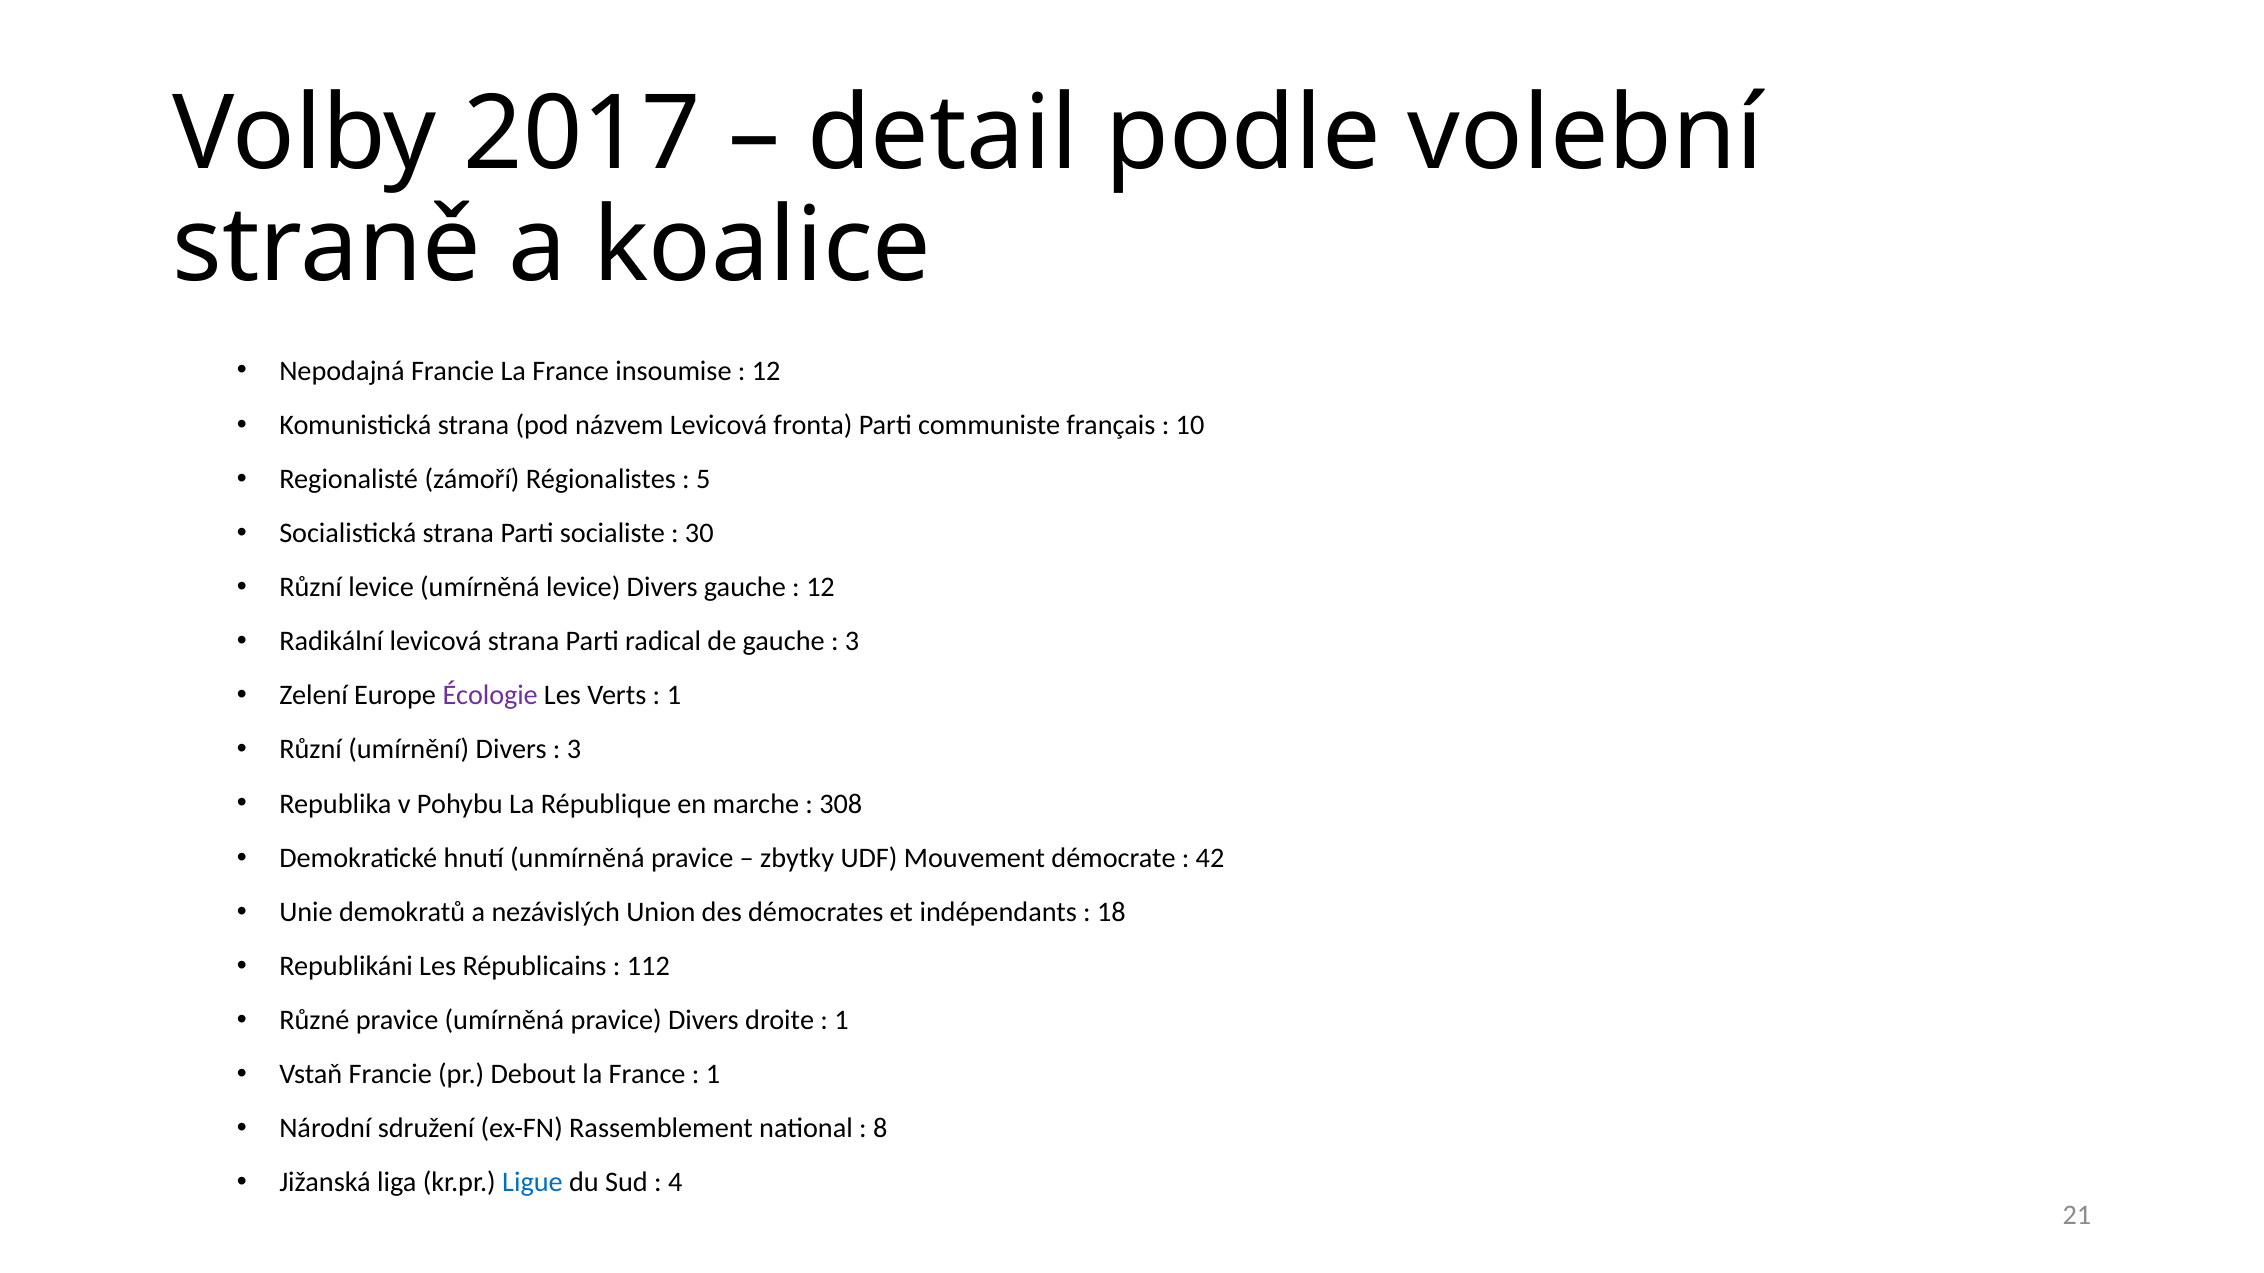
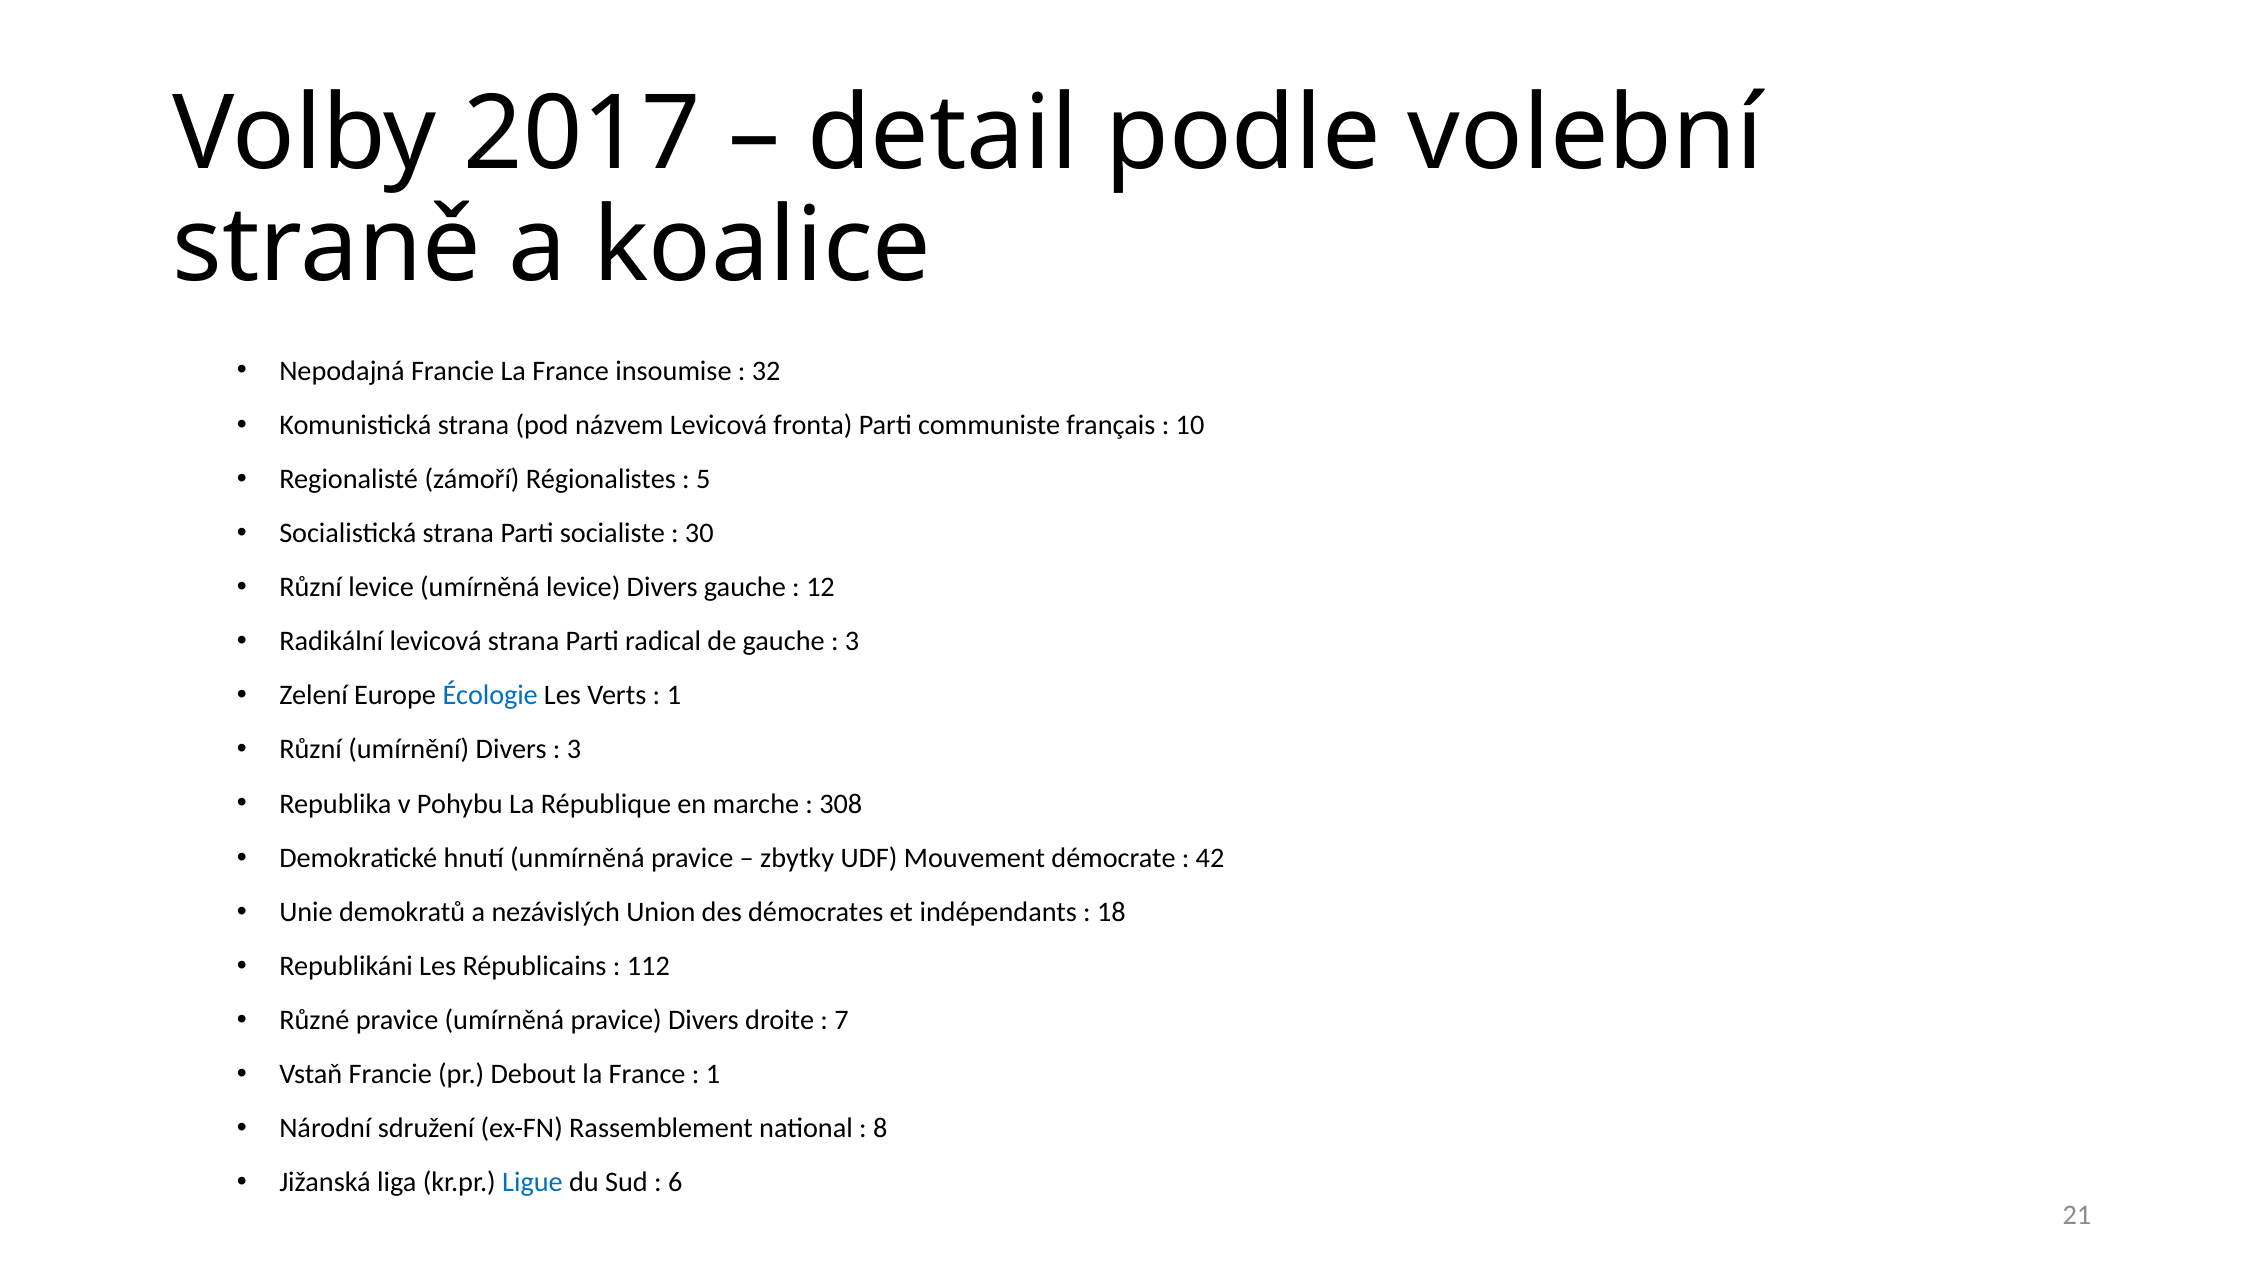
12 at (766, 371): 12 -> 32
Écologie colour: purple -> blue
1 at (842, 1021): 1 -> 7
4: 4 -> 6
